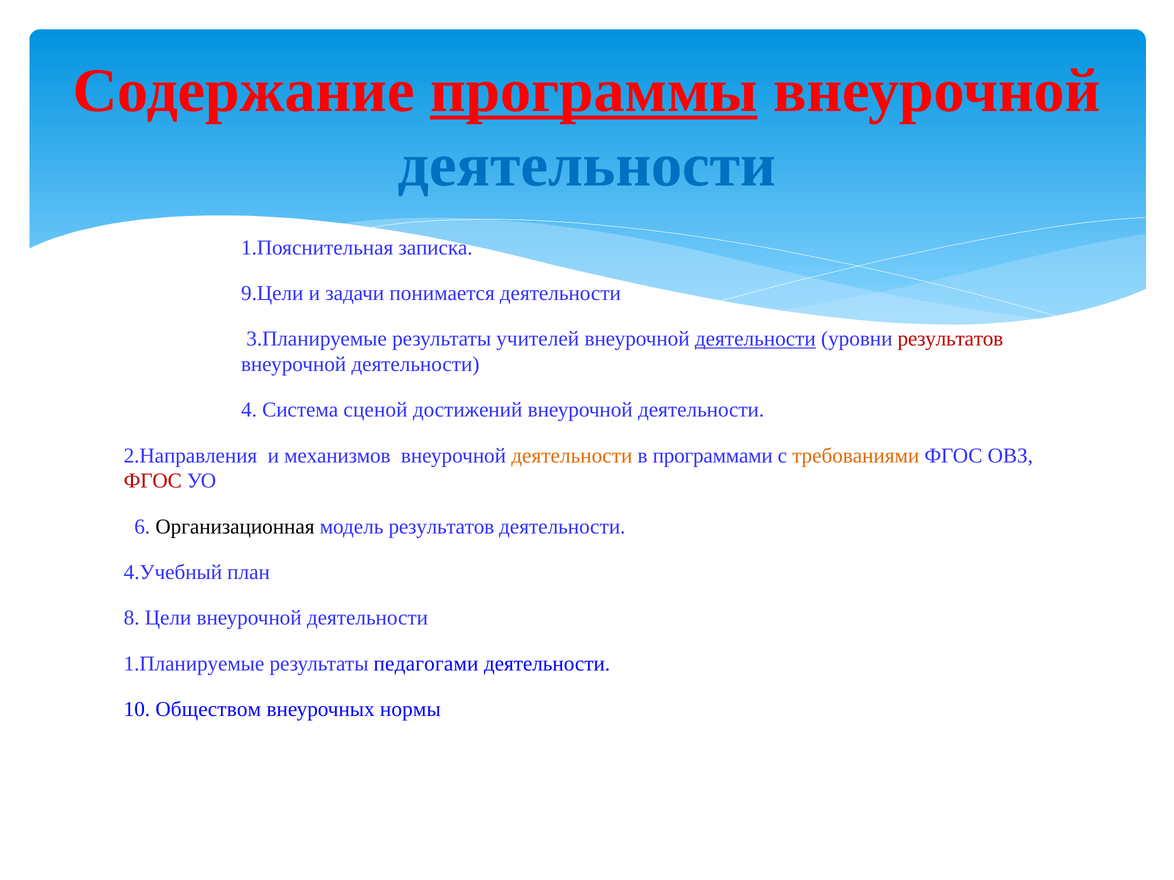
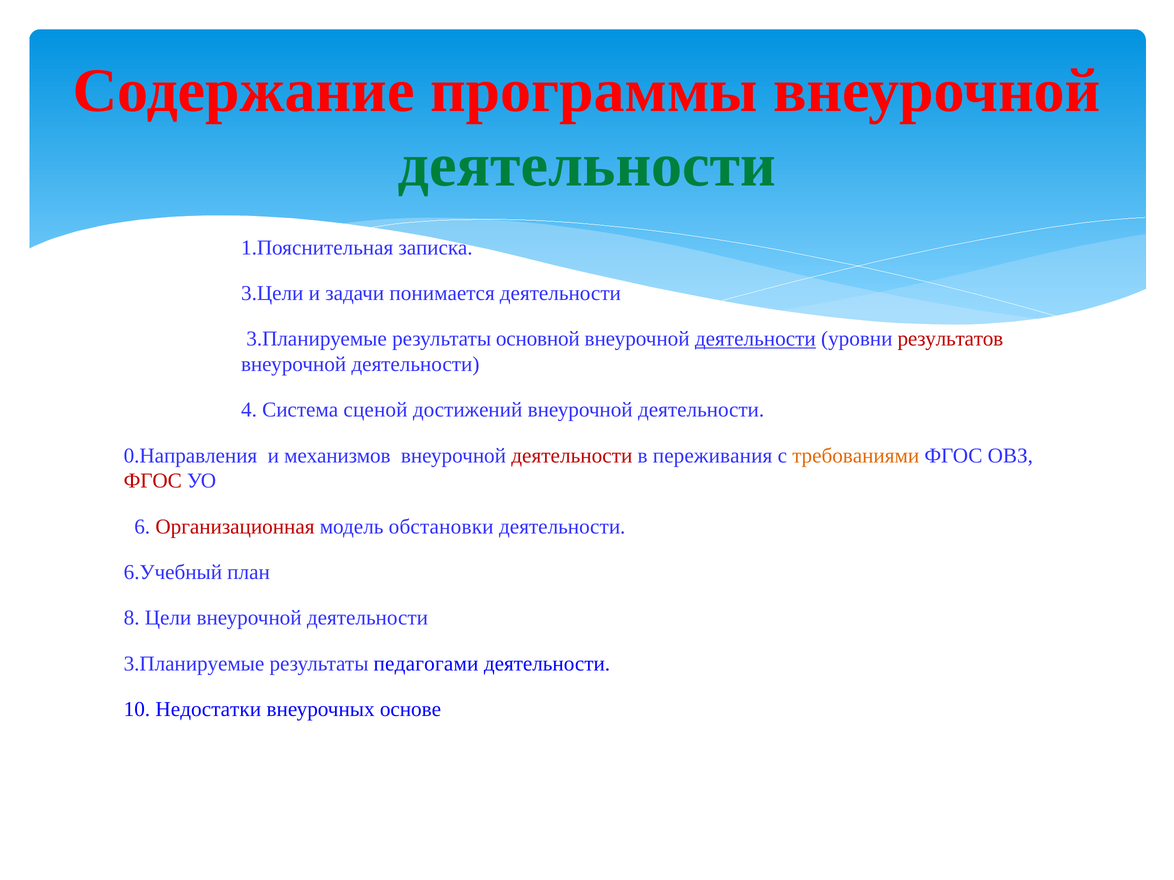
программы underline: present -> none
деятельности at (587, 165) colour: blue -> green
9.Цели: 9.Цели -> 3.Цели
учителей: учителей -> основной
2.Направления: 2.Направления -> 0.Направления
деятельности at (572, 456) colour: orange -> red
программами: программами -> переживания
Организационная colour: black -> red
модель результатов: результатов -> обстановки
4.Учебный: 4.Учебный -> 6.Учебный
1.Планируемые at (194, 664): 1.Планируемые -> 3.Планируемые
Обществом: Обществом -> Недостатки
нормы: нормы -> основе
